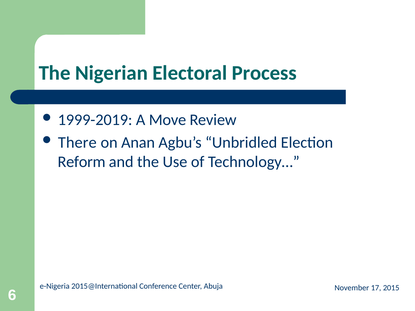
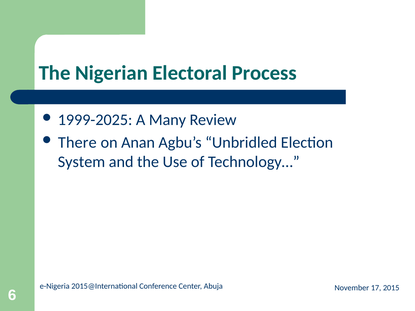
1999-2019: 1999-2019 -> 1999-2025
Move: Move -> Many
Reform: Reform -> System
